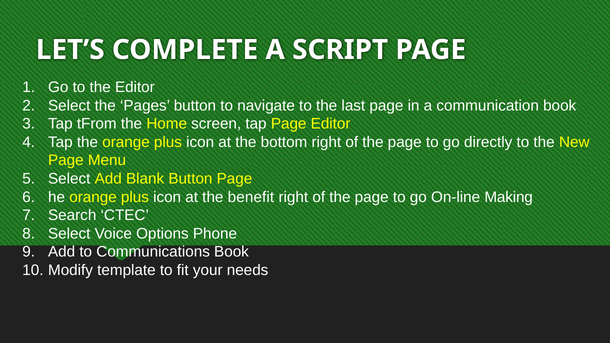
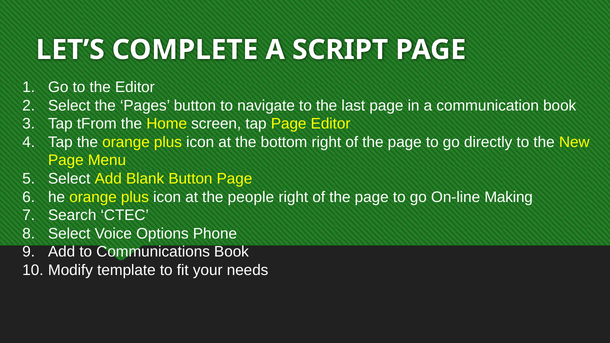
benefit: benefit -> people
